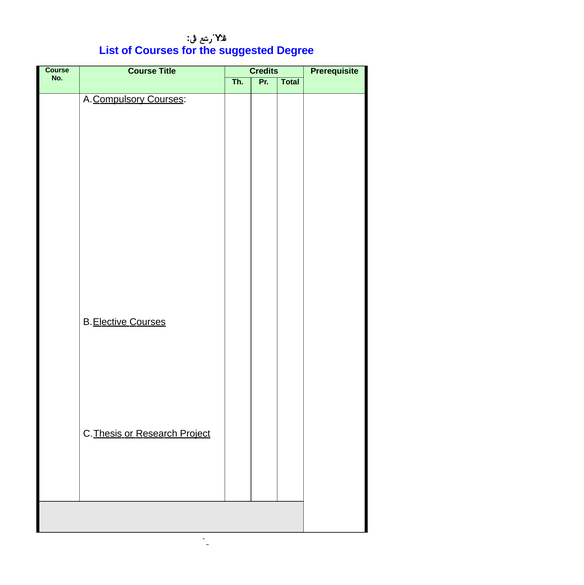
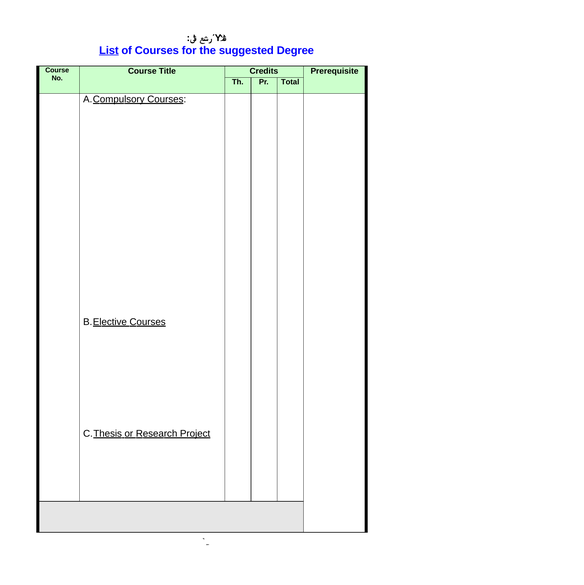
List underline: none -> present
